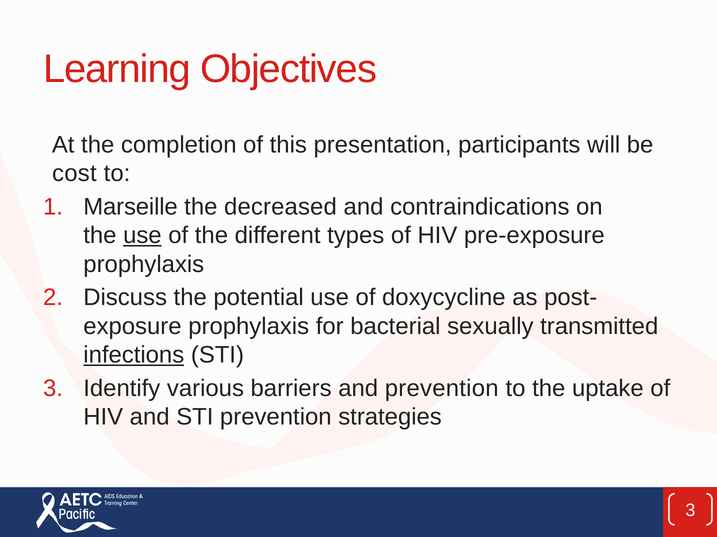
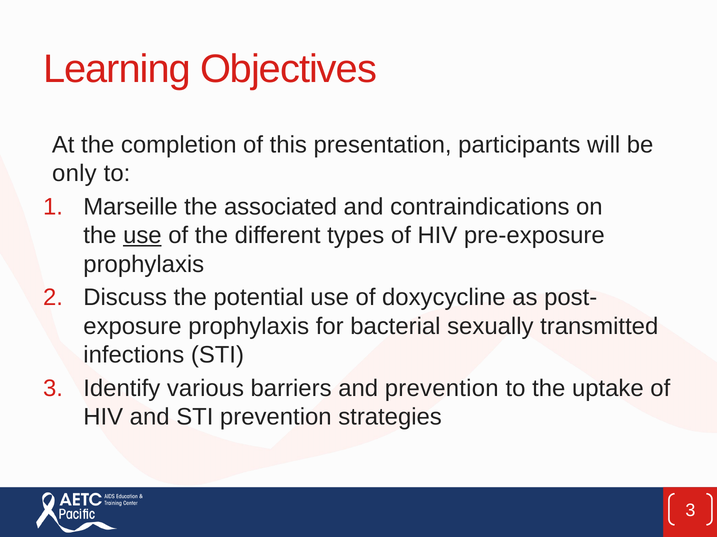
cost: cost -> only
decreased: decreased -> associated
infections underline: present -> none
